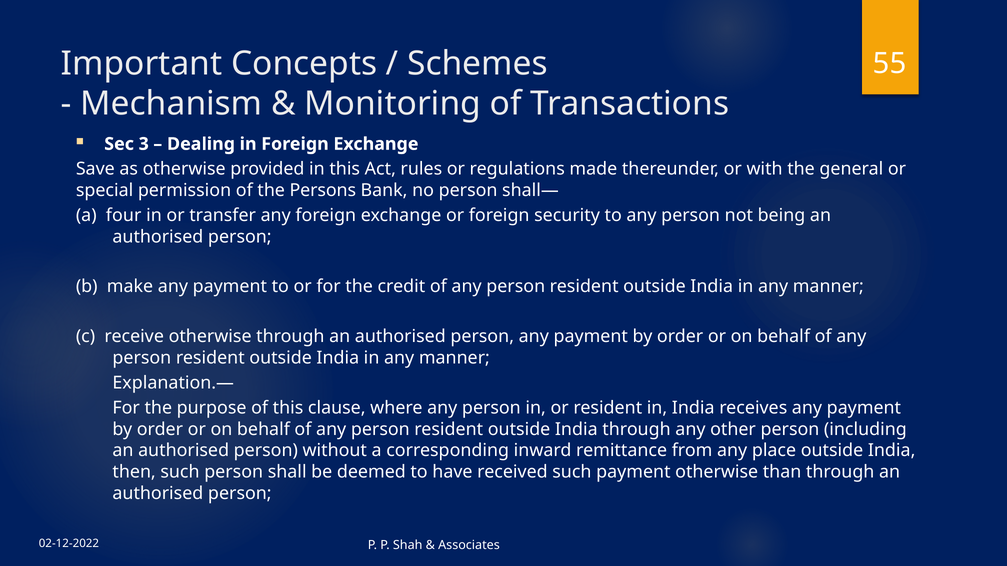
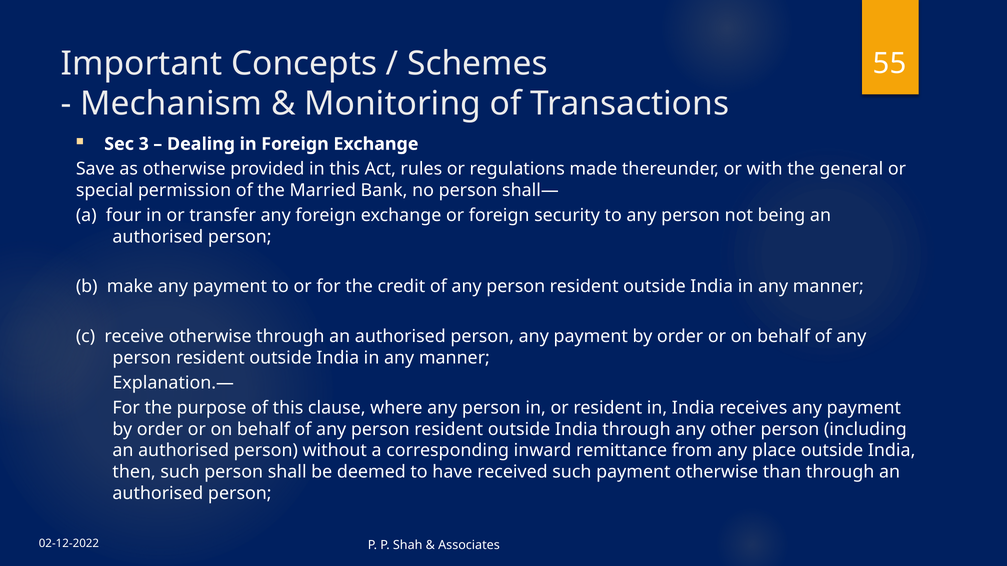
Persons: Persons -> Married
